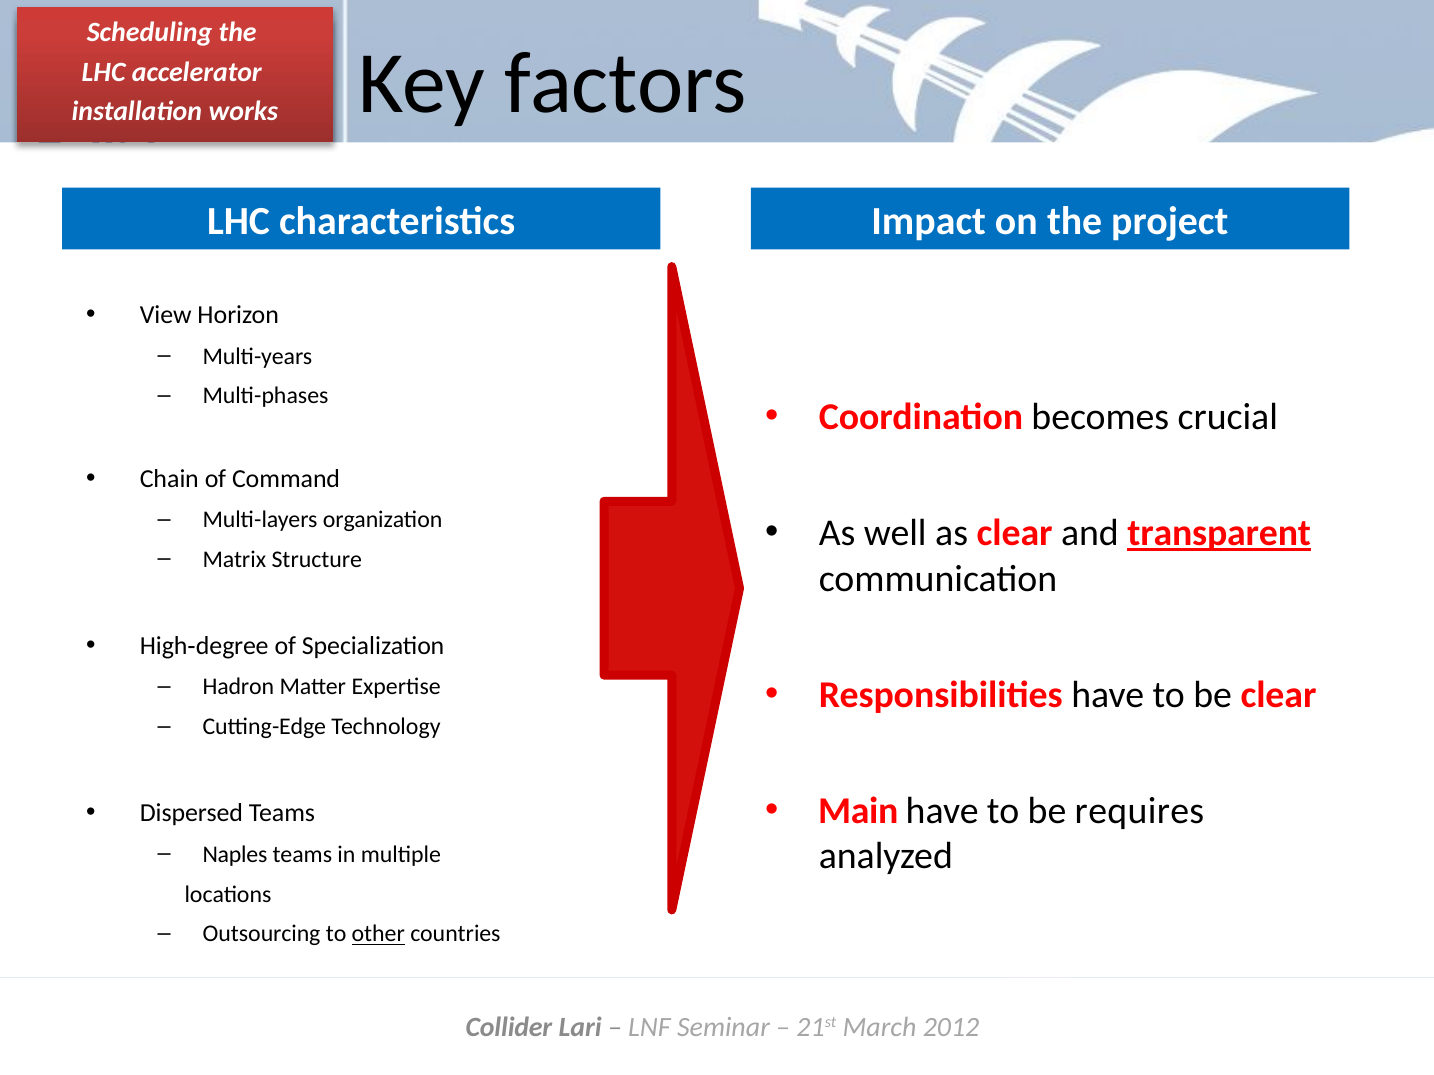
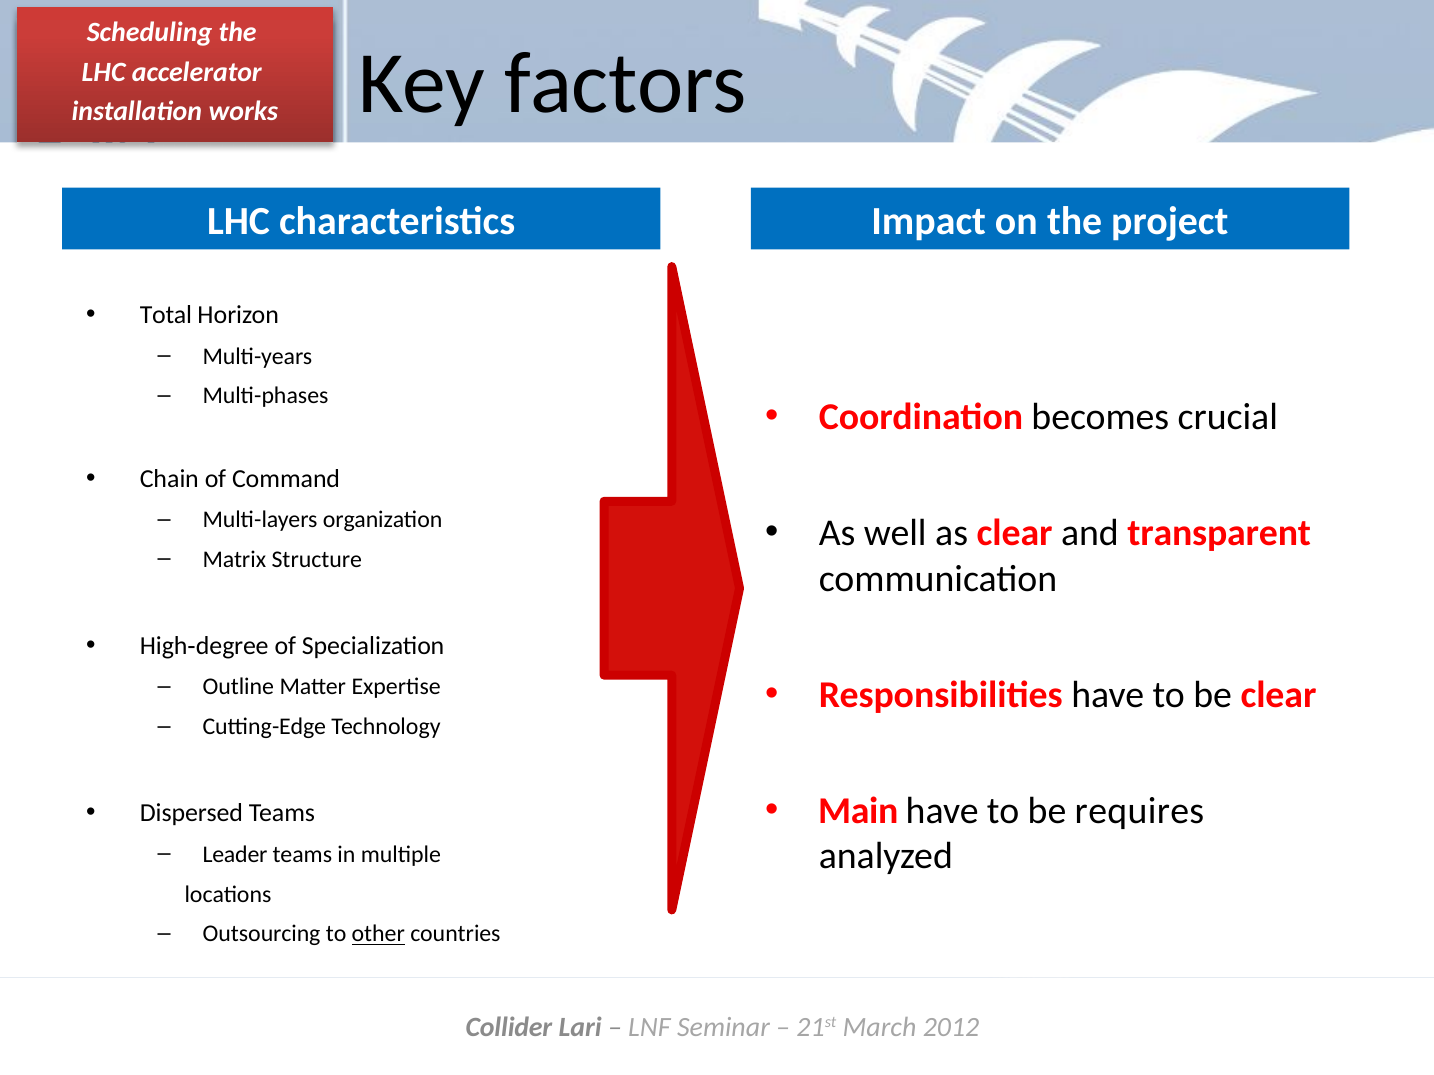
View: View -> Total
transparent underline: present -> none
Hadron at (238, 687): Hadron -> Outline
Naples: Naples -> Leader
